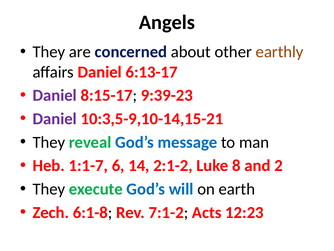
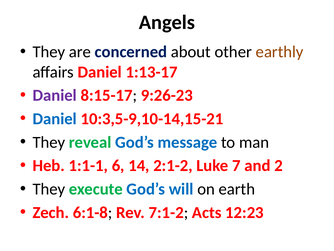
6:13-17: 6:13-17 -> 1:13-17
9:39-23: 9:39-23 -> 9:26-23
Daniel at (55, 119) colour: purple -> blue
1:1-7: 1:1-7 -> 1:1-1
8: 8 -> 7
